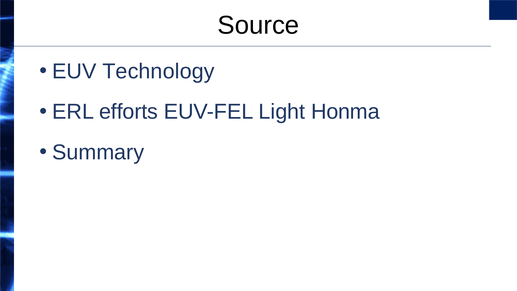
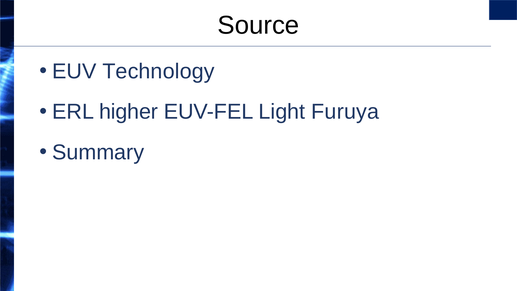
efforts: efforts -> higher
Honma: Honma -> Furuya
